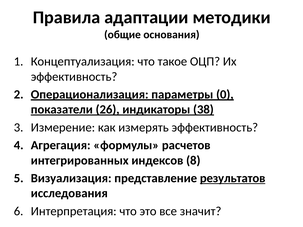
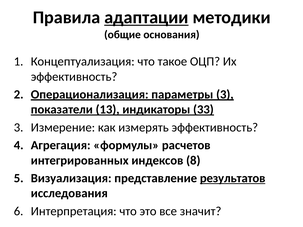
адаптации underline: none -> present
параметры 0: 0 -> 3
26: 26 -> 13
38: 38 -> 33
